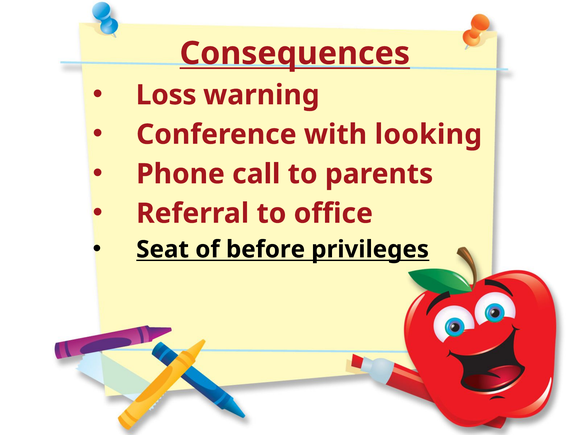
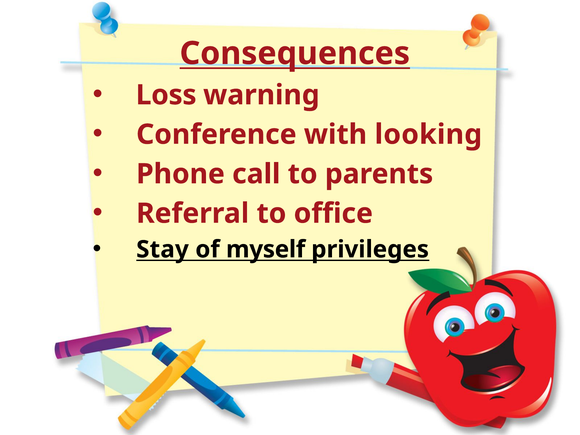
Seat: Seat -> Stay
before: before -> myself
